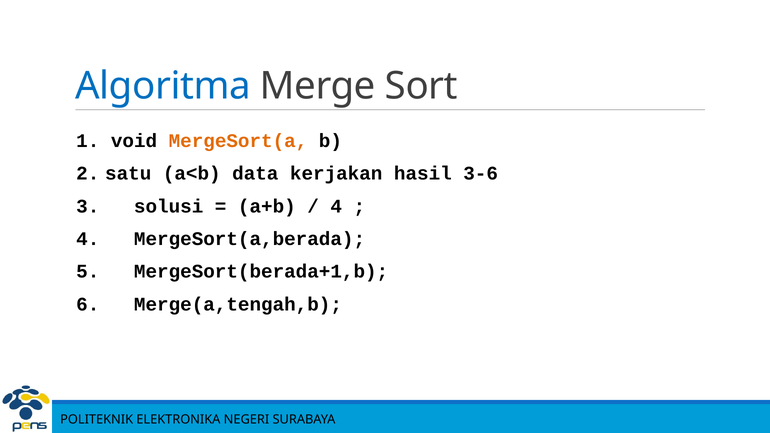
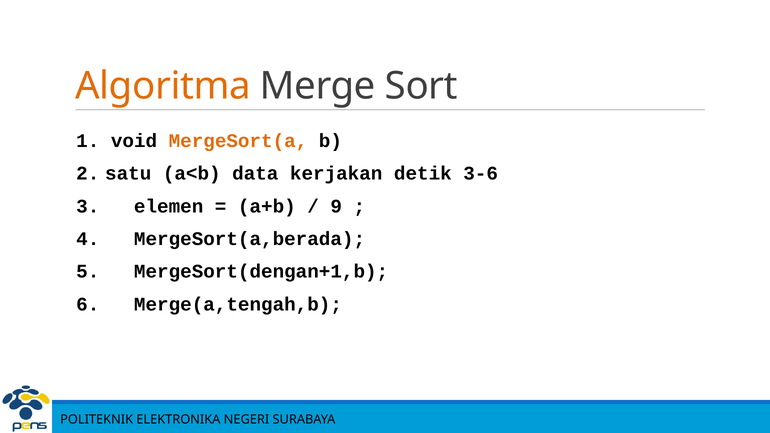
Algoritma colour: blue -> orange
hasil: hasil -> detik
solusi: solusi -> elemen
4 at (336, 206): 4 -> 9
MergeSort(berada+1,b: MergeSort(berada+1,b -> MergeSort(dengan+1,b
